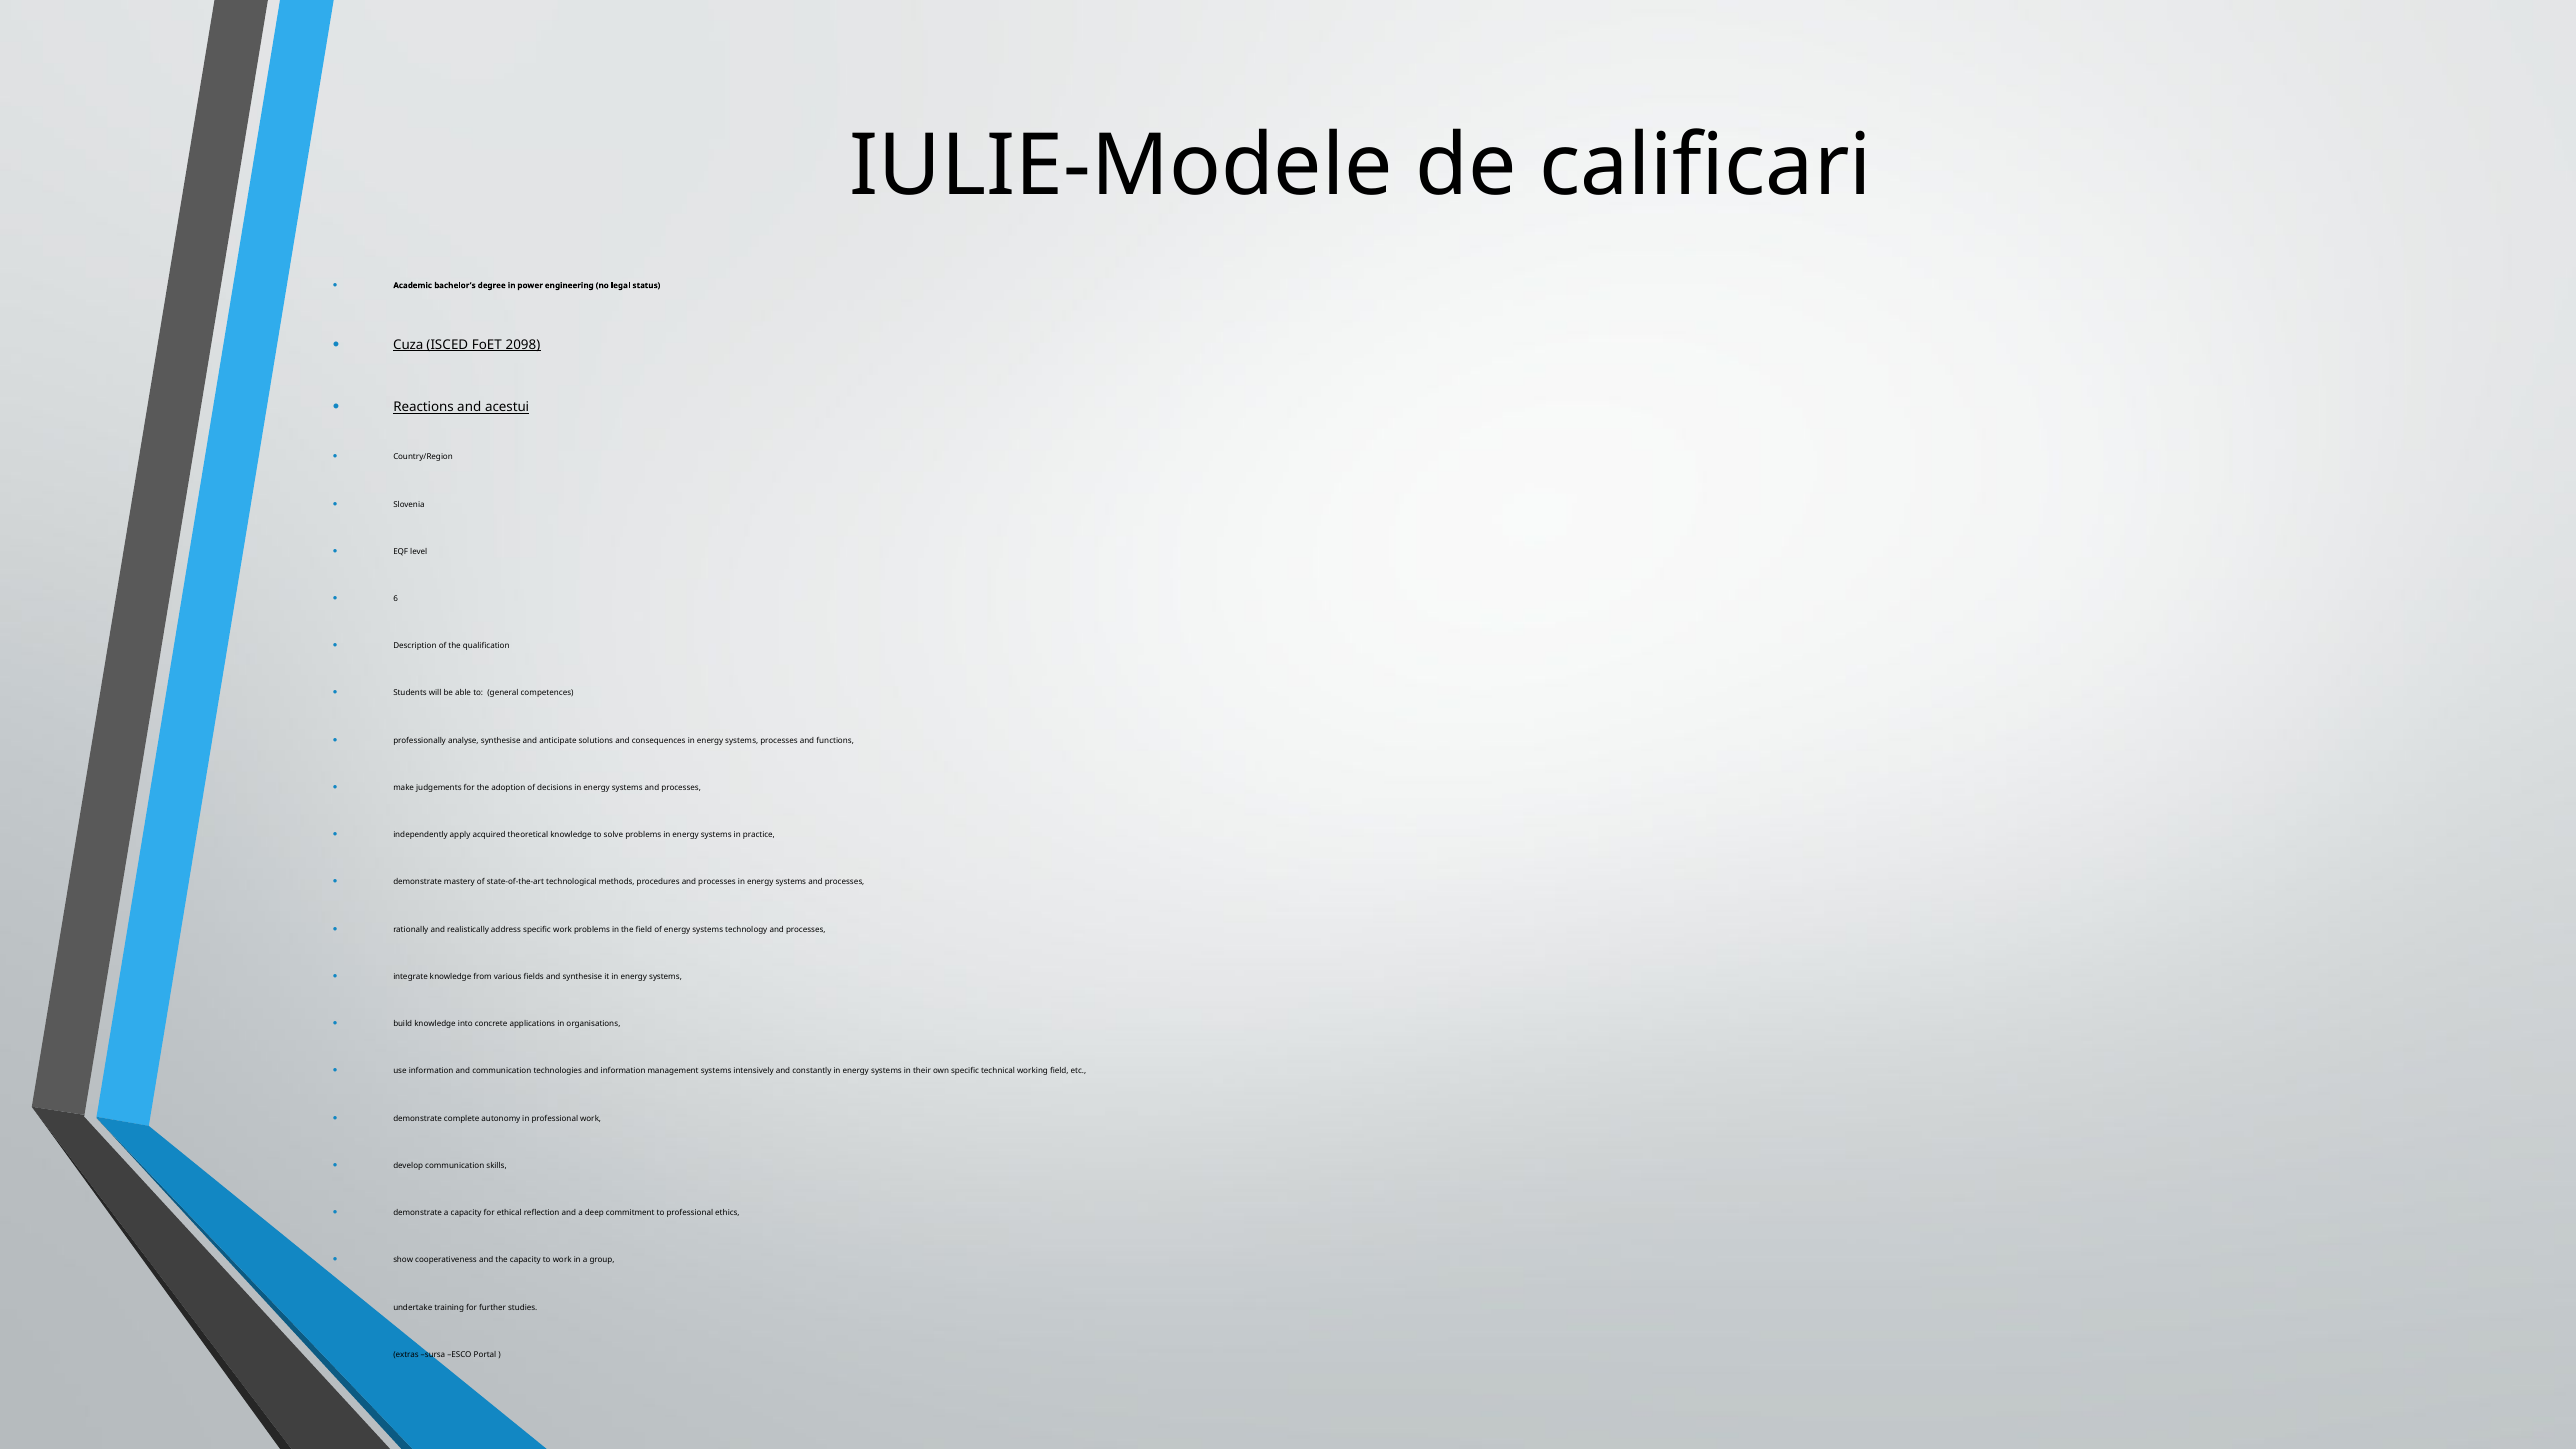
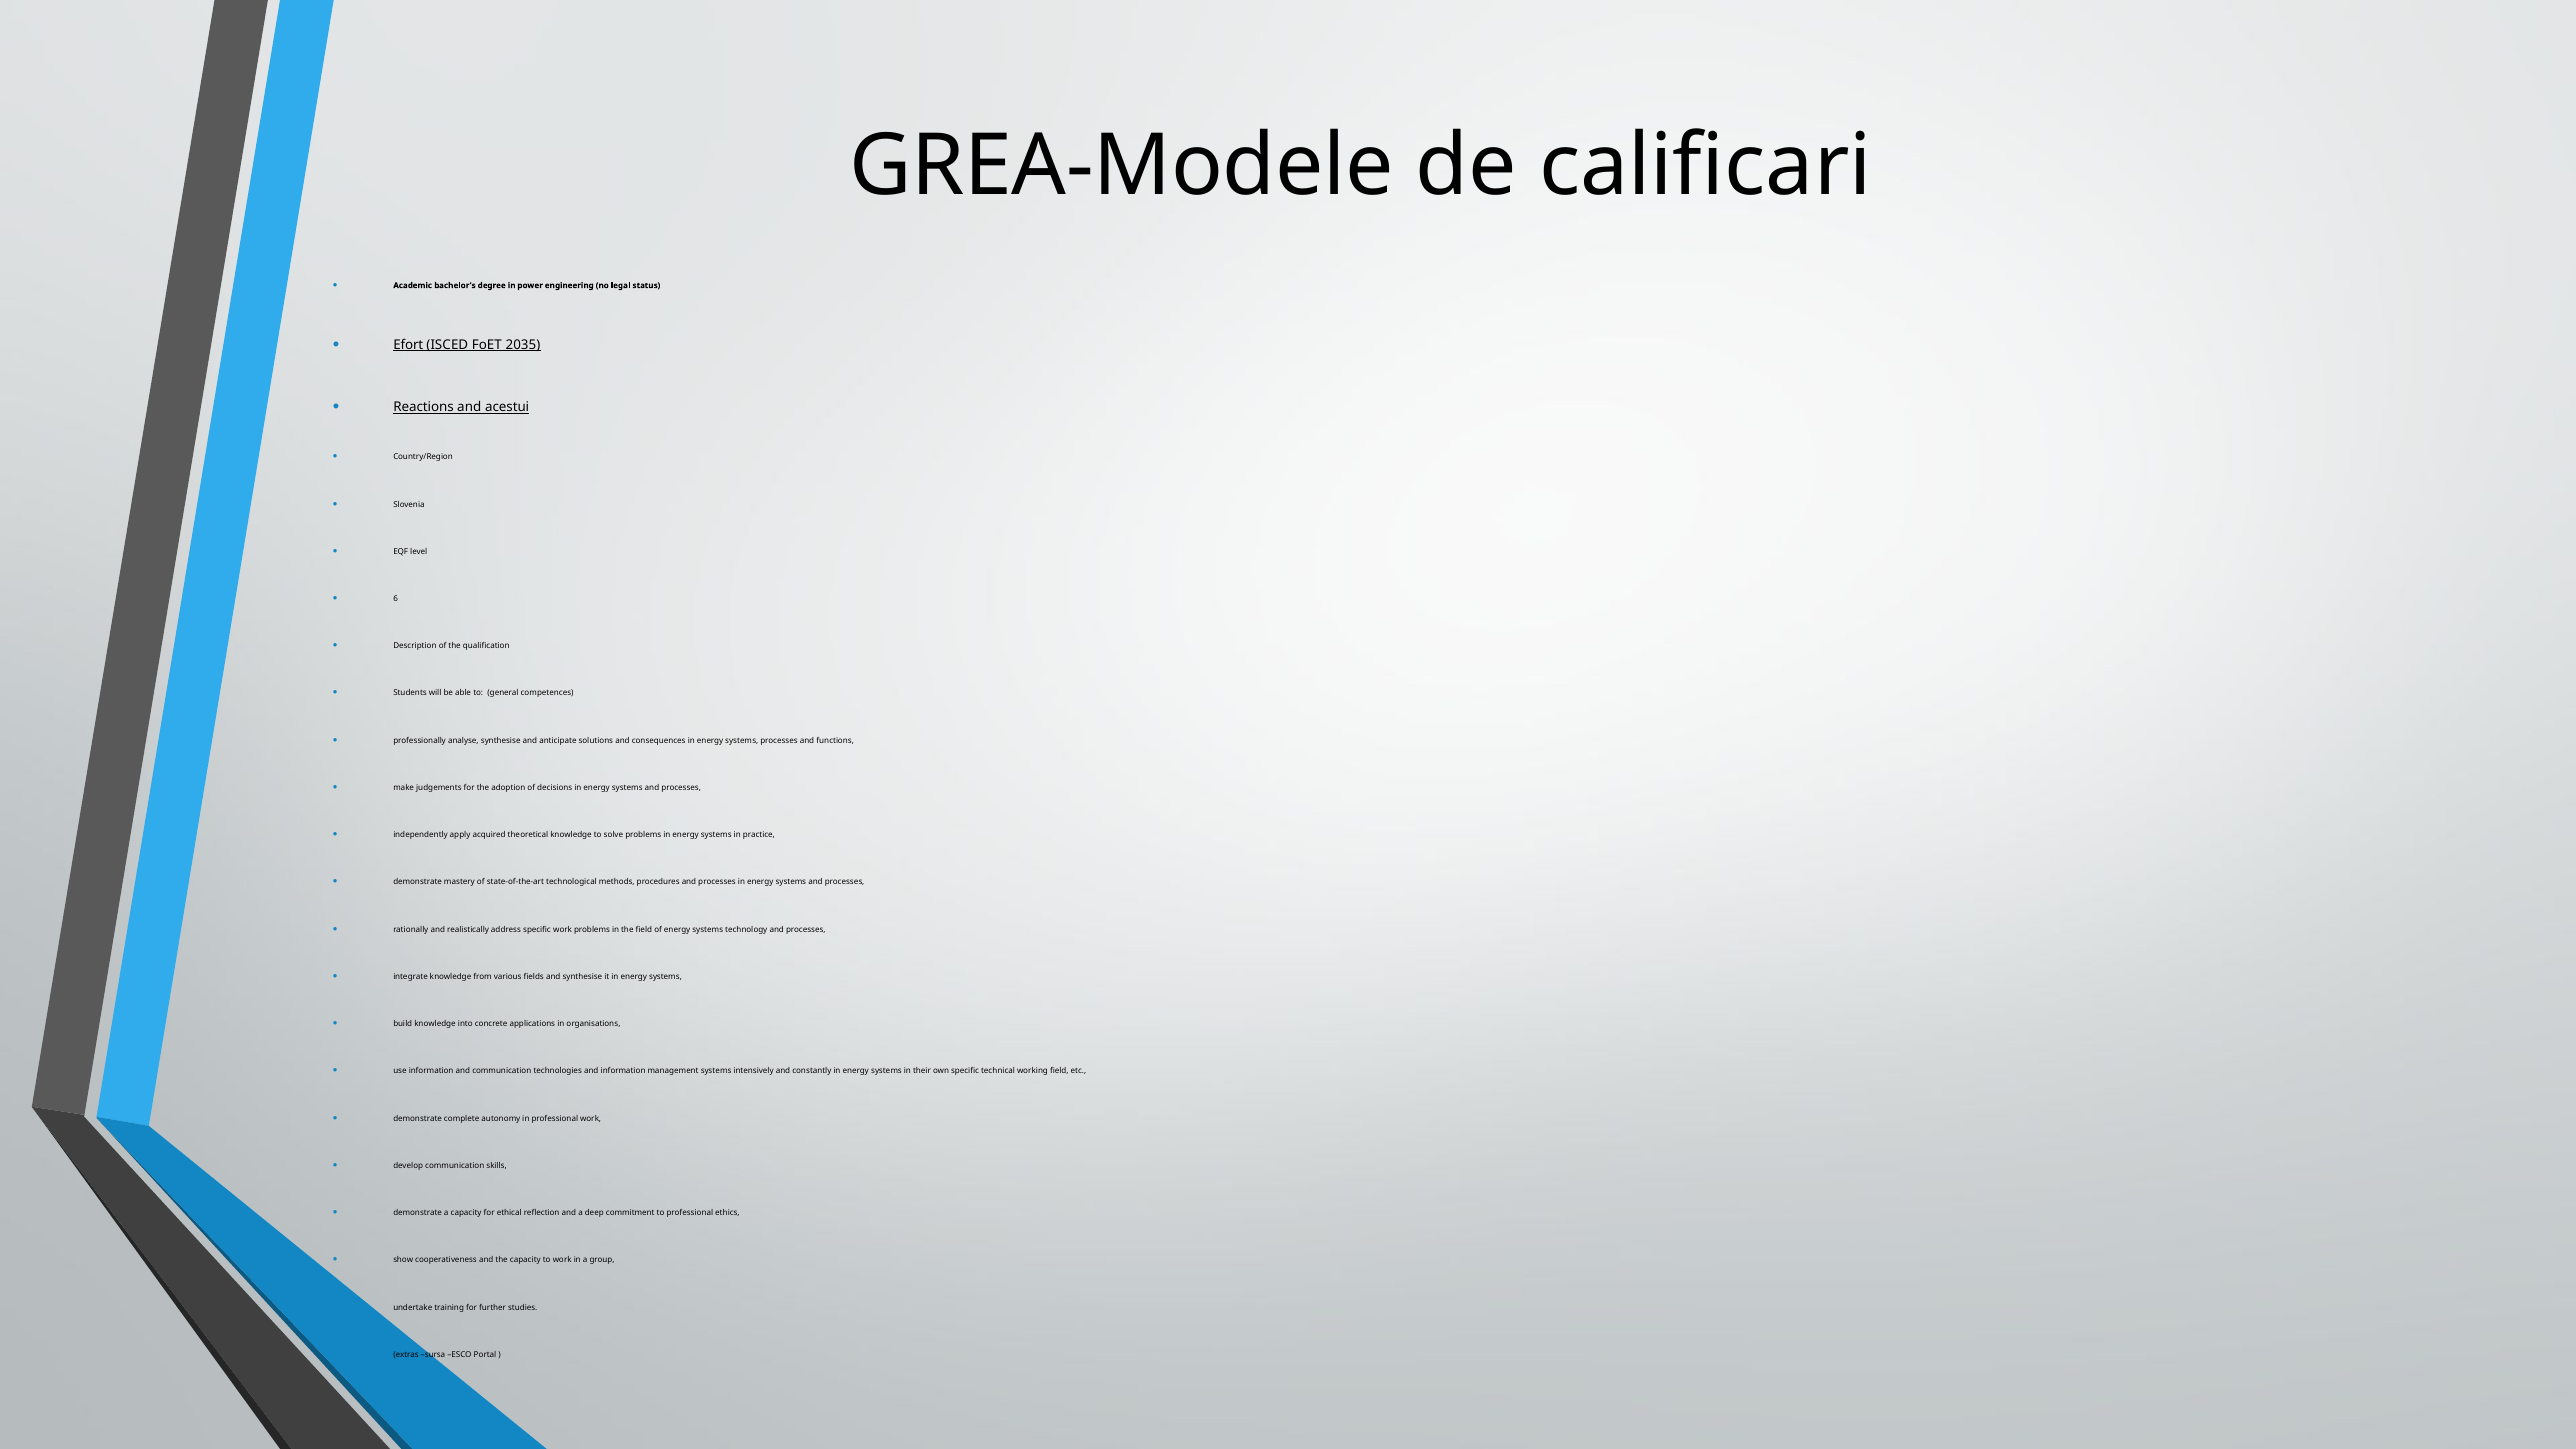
IULIE-Modele: IULIE-Modele -> GREA-Modele
Cuza: Cuza -> Efort
2098: 2098 -> 2035
